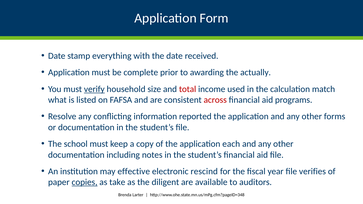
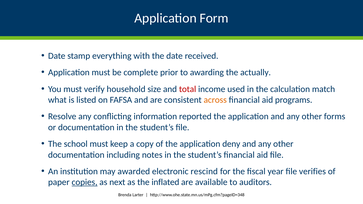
verify underline: present -> none
across colour: red -> orange
each: each -> deny
effective: effective -> awarded
take: take -> next
diligent: diligent -> inflated
